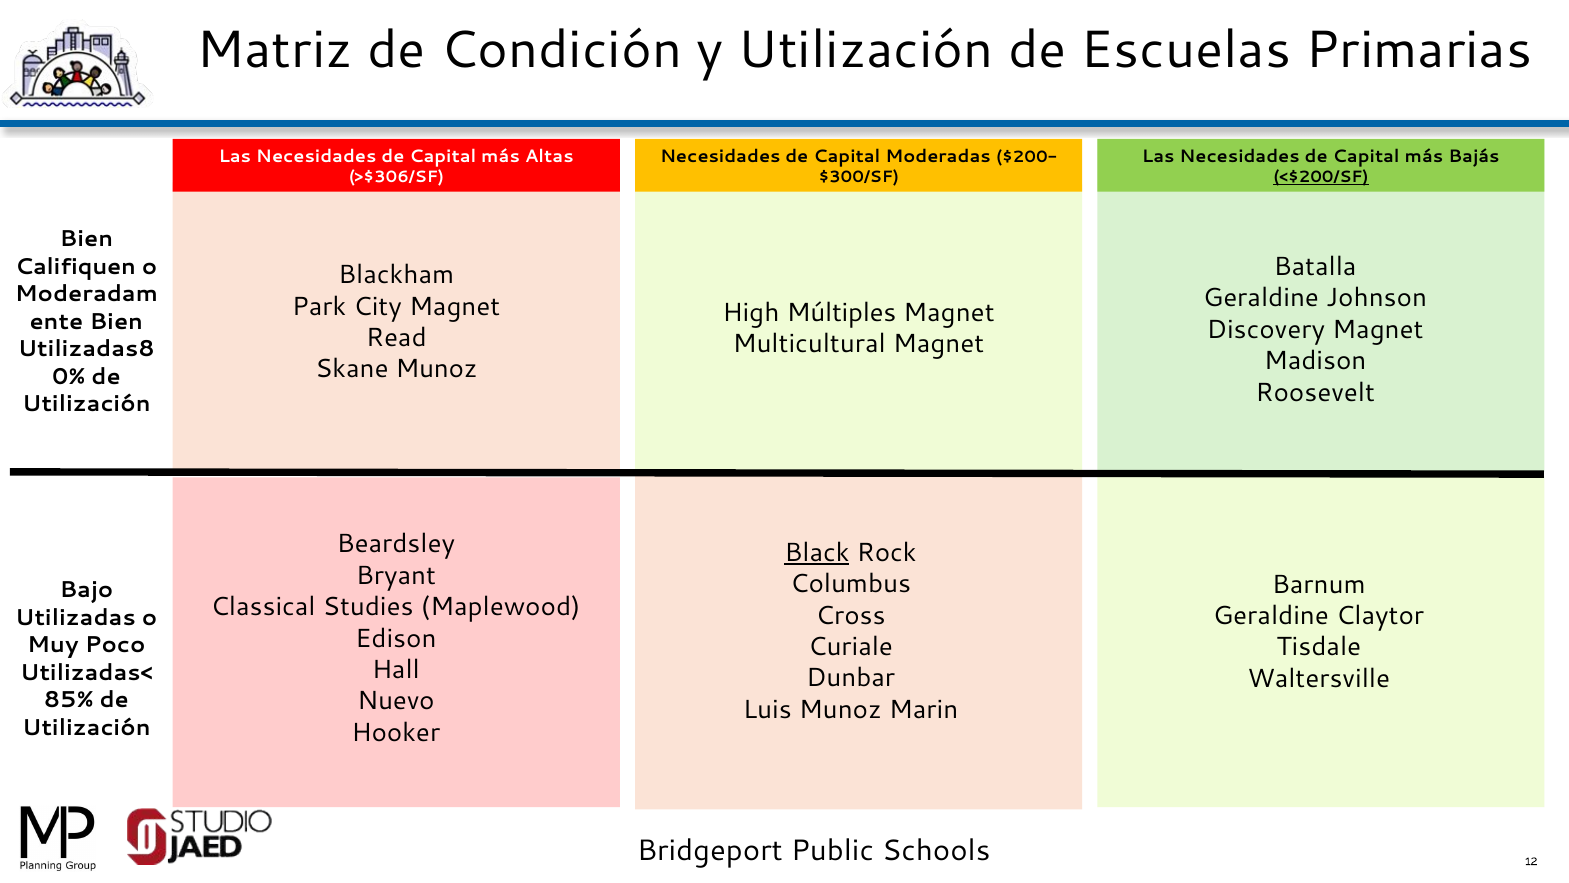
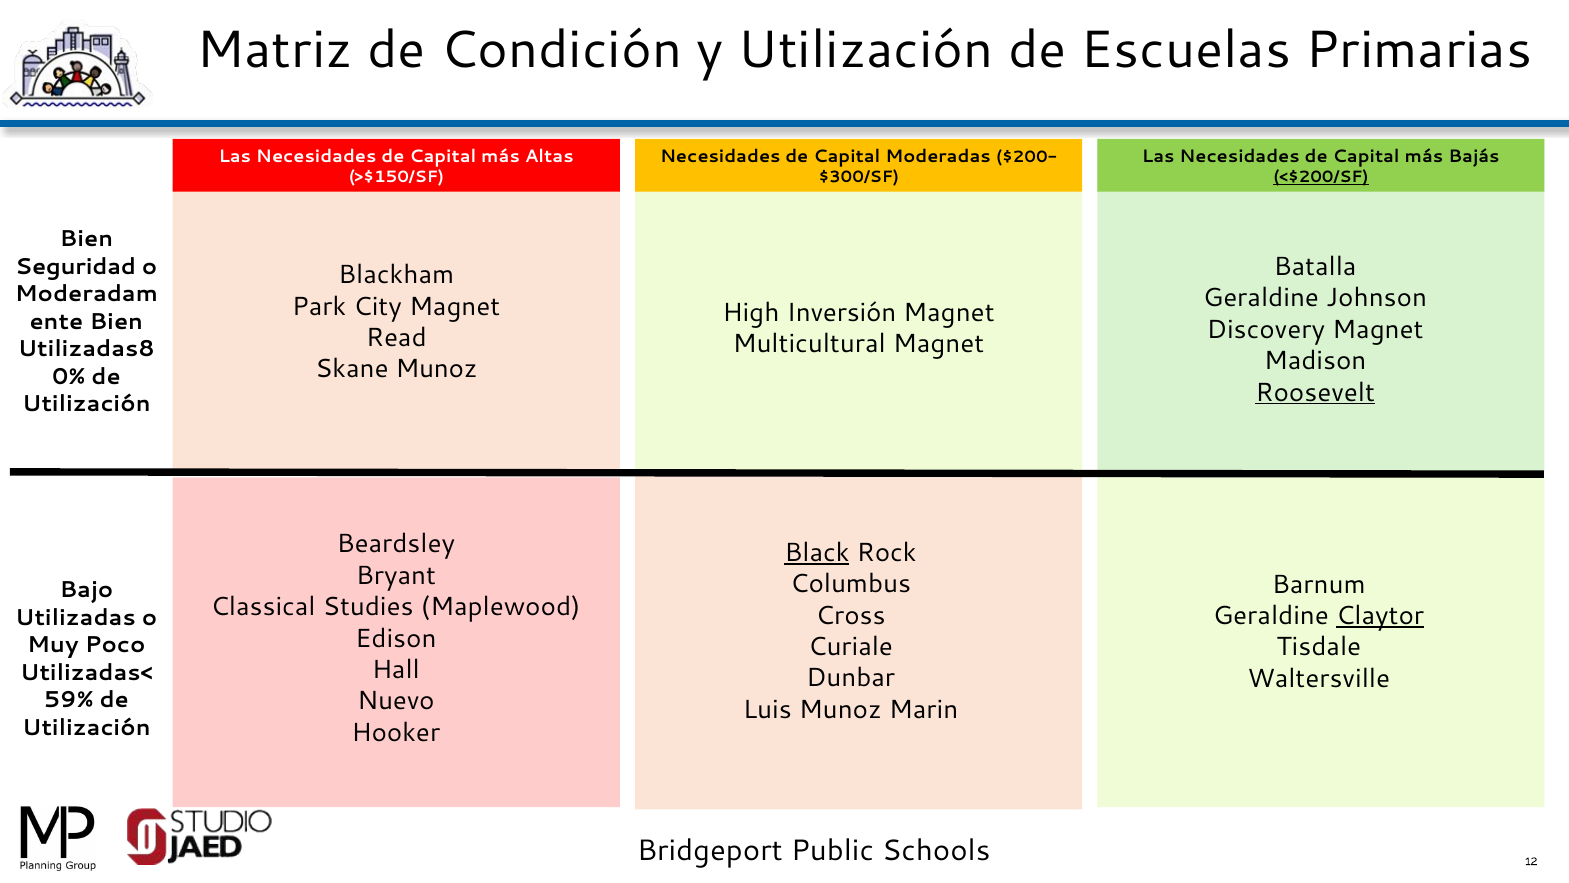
>$306/SF: >$306/SF -> >$150/SF
Califiquen: Califiquen -> Seguridad
Múltiples: Múltiples -> Inversión
Roosevelt underline: none -> present
Claytor underline: none -> present
85%: 85% -> 59%
